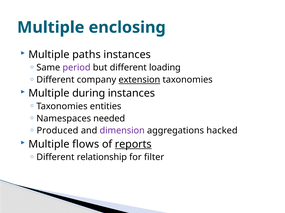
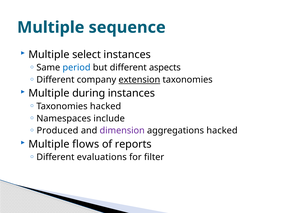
enclosing: enclosing -> sequence
paths: paths -> select
period colour: purple -> blue
loading: loading -> aspects
Taxonomies entities: entities -> hacked
needed: needed -> include
reports underline: present -> none
relationship: relationship -> evaluations
